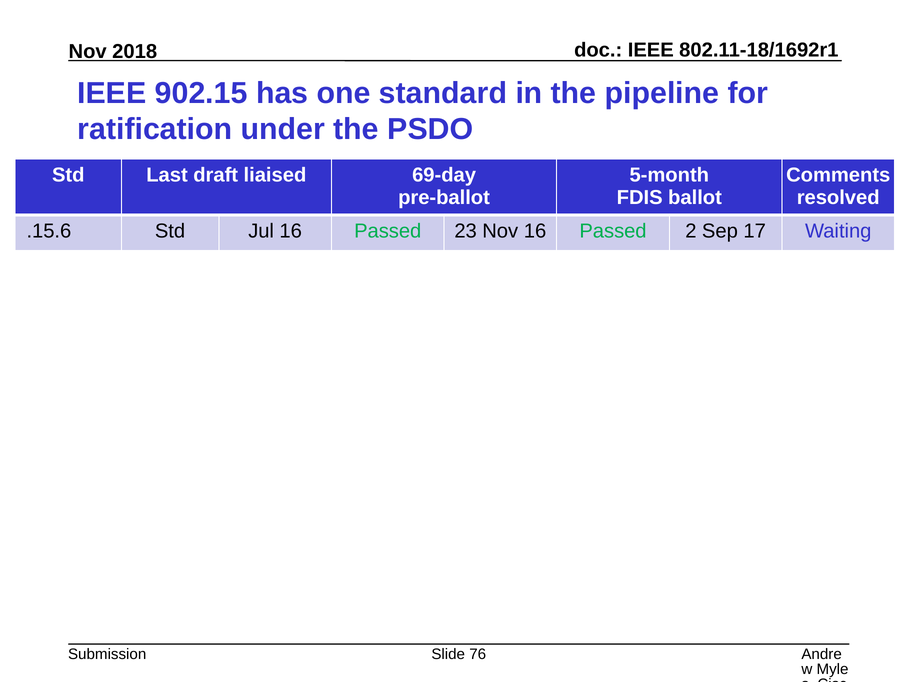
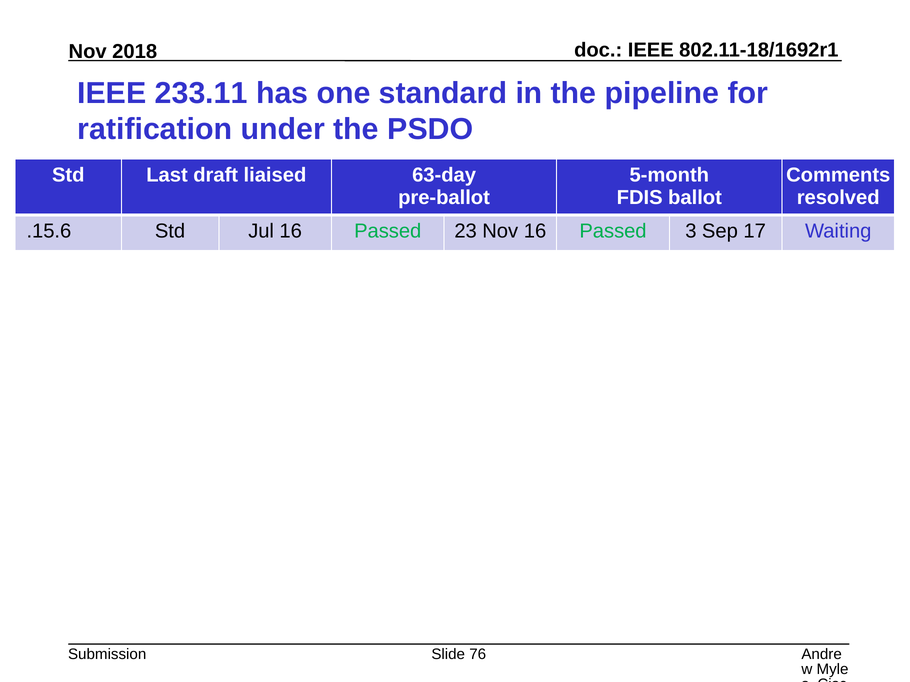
902.15: 902.15 -> 233.11
69-day: 69-day -> 63-day
2: 2 -> 3
